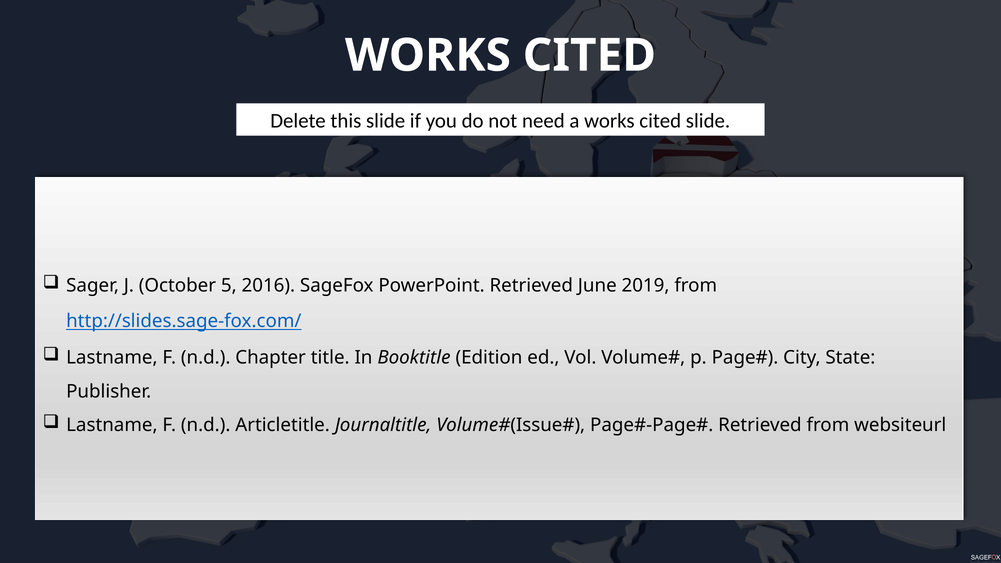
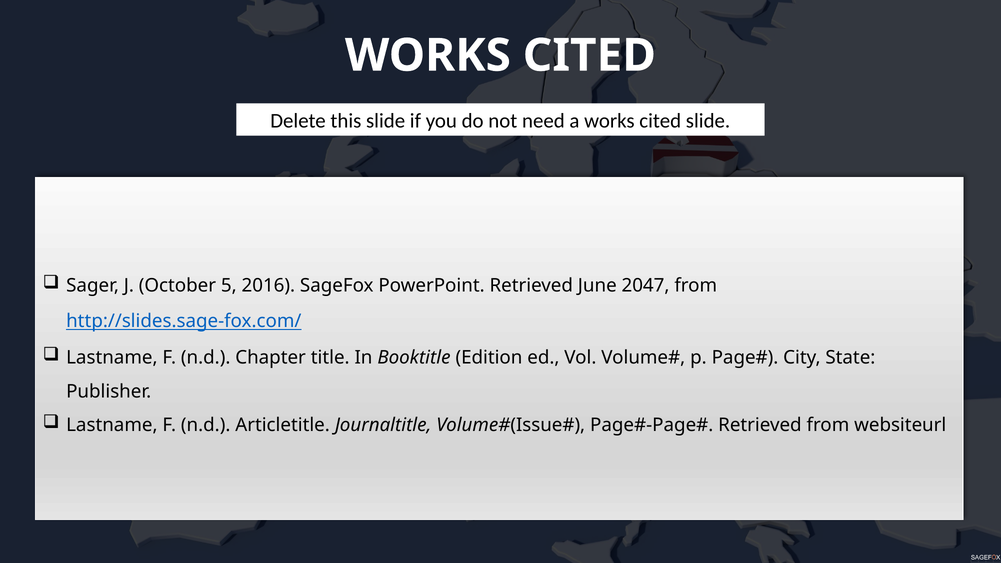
2019: 2019 -> 2047
